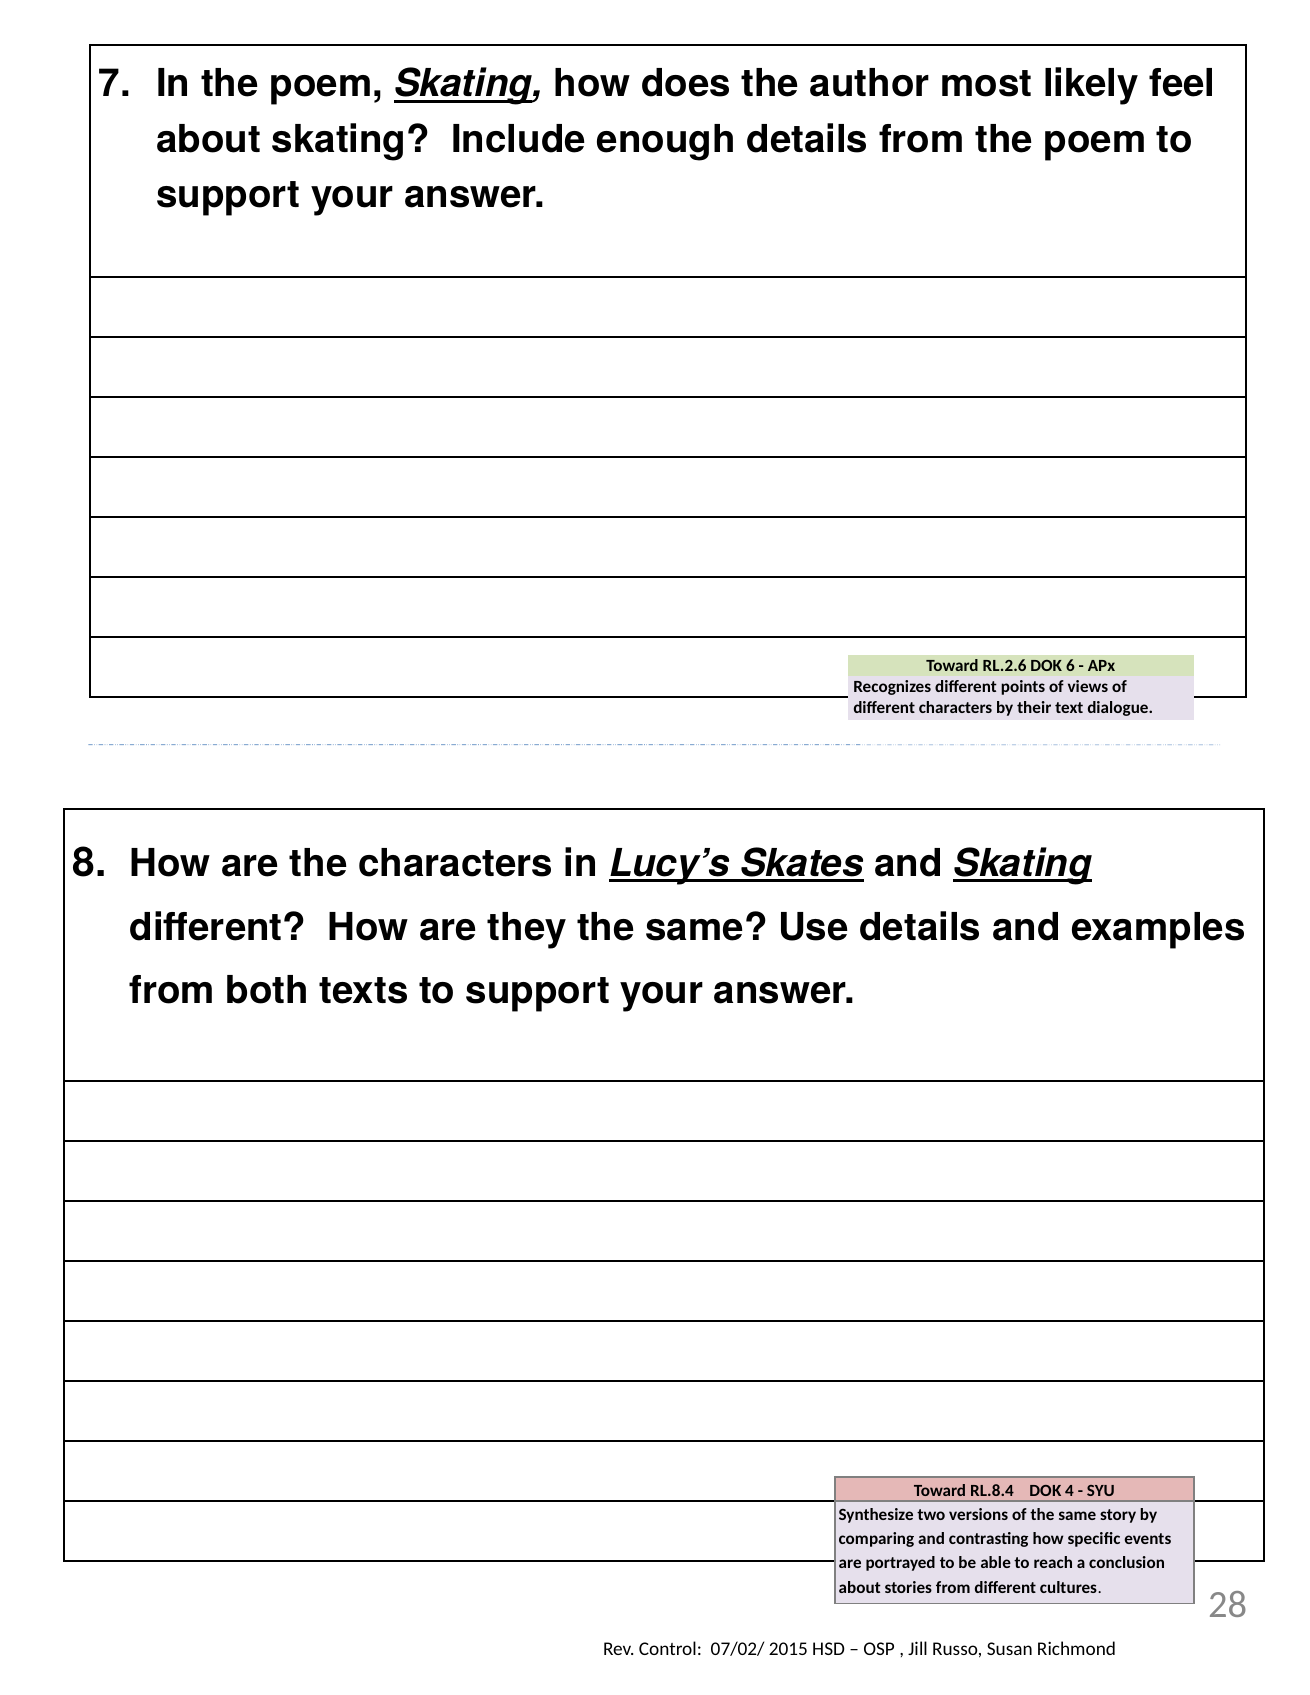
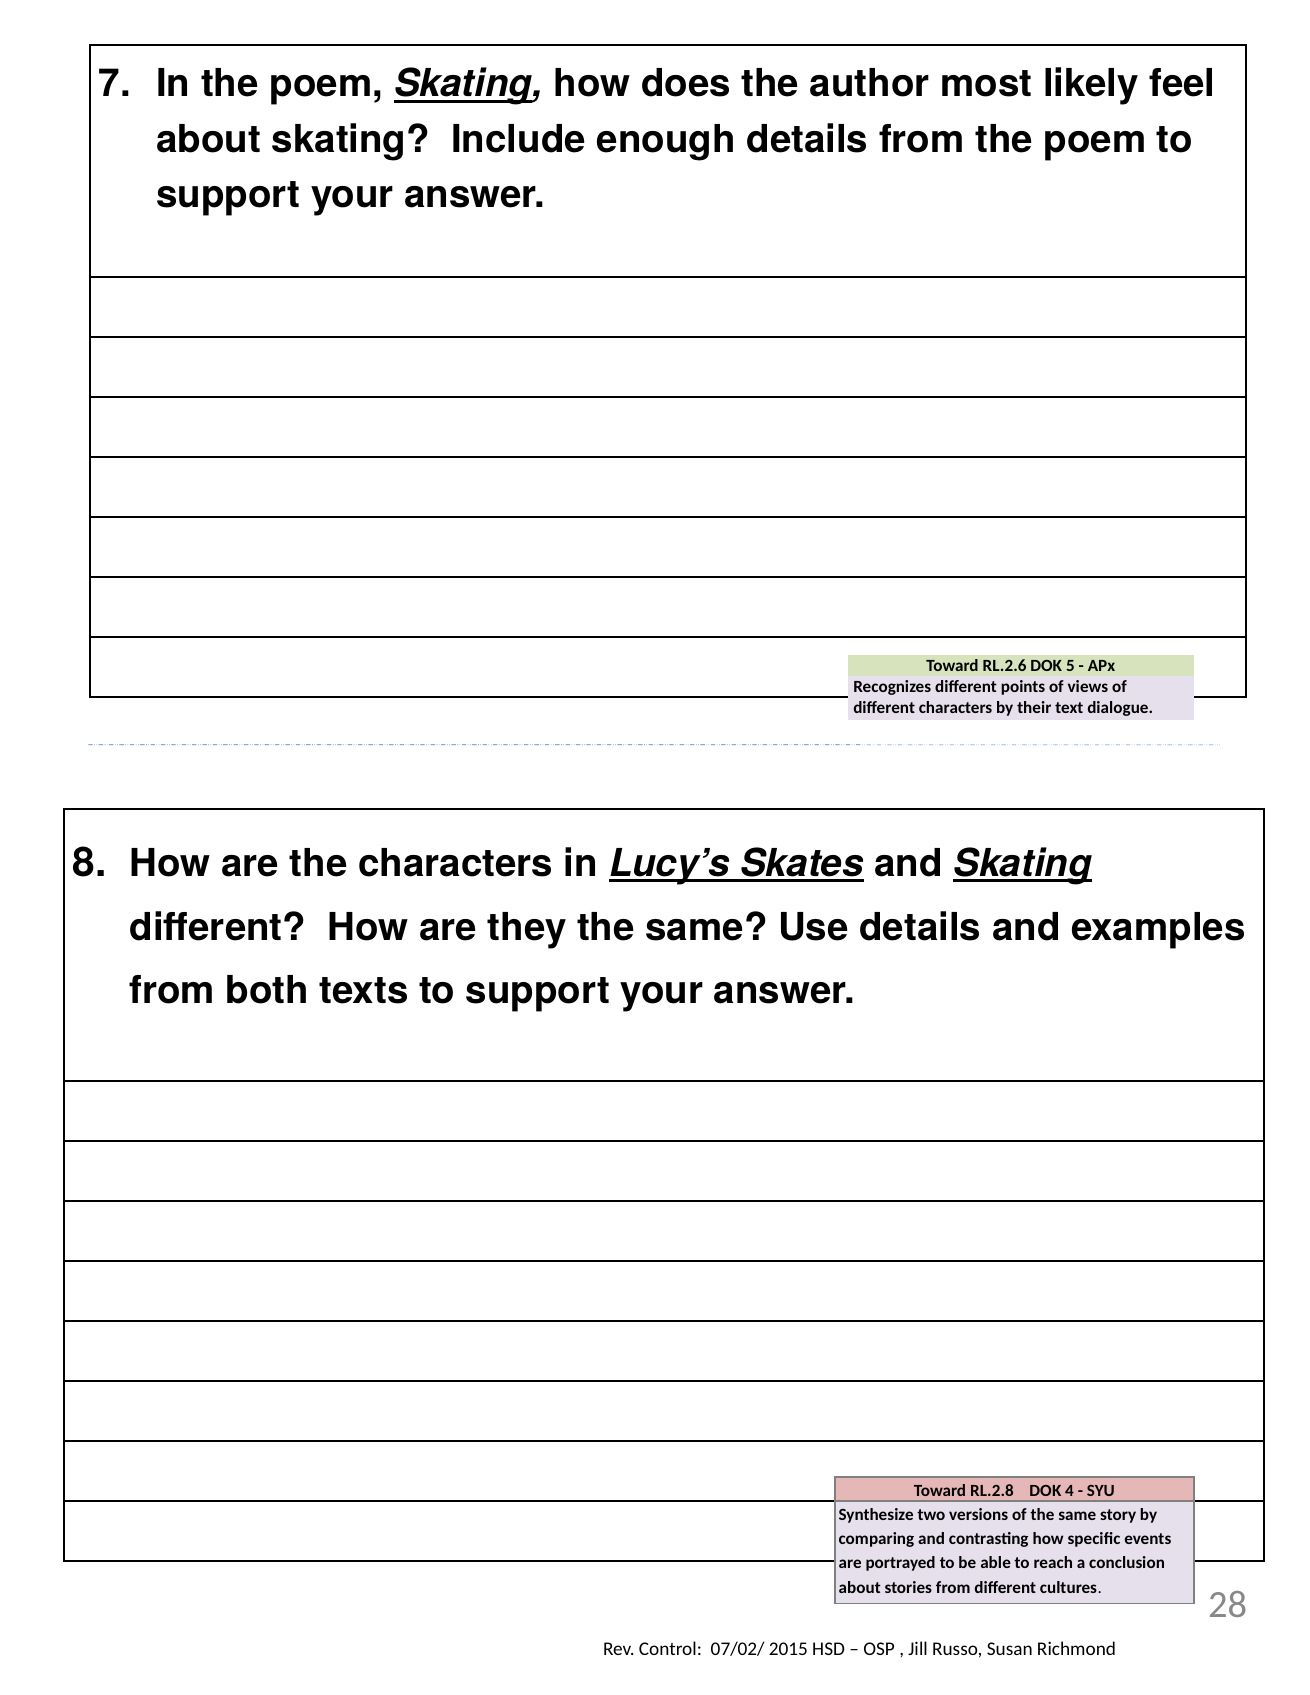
6: 6 -> 5
RL.8.4: RL.8.4 -> RL.2.8
